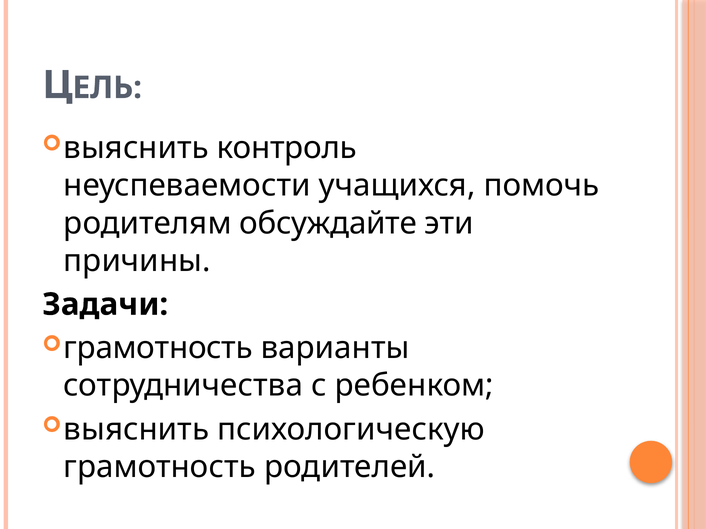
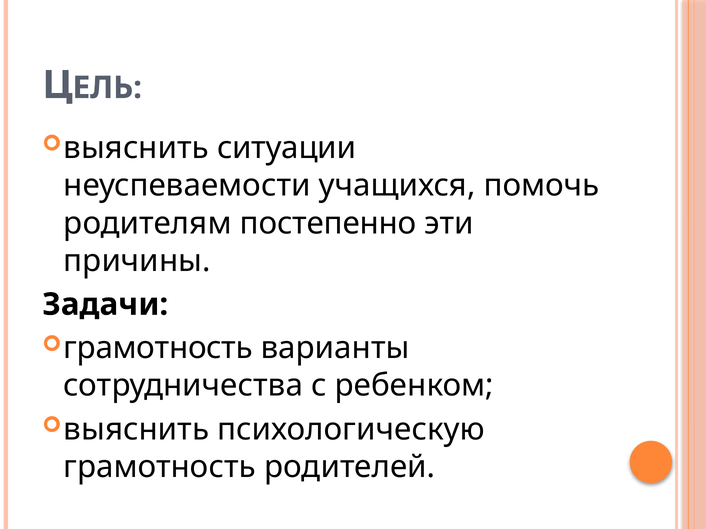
контроль: контроль -> ситуации
обсуждайте: обсуждайте -> постепенно
